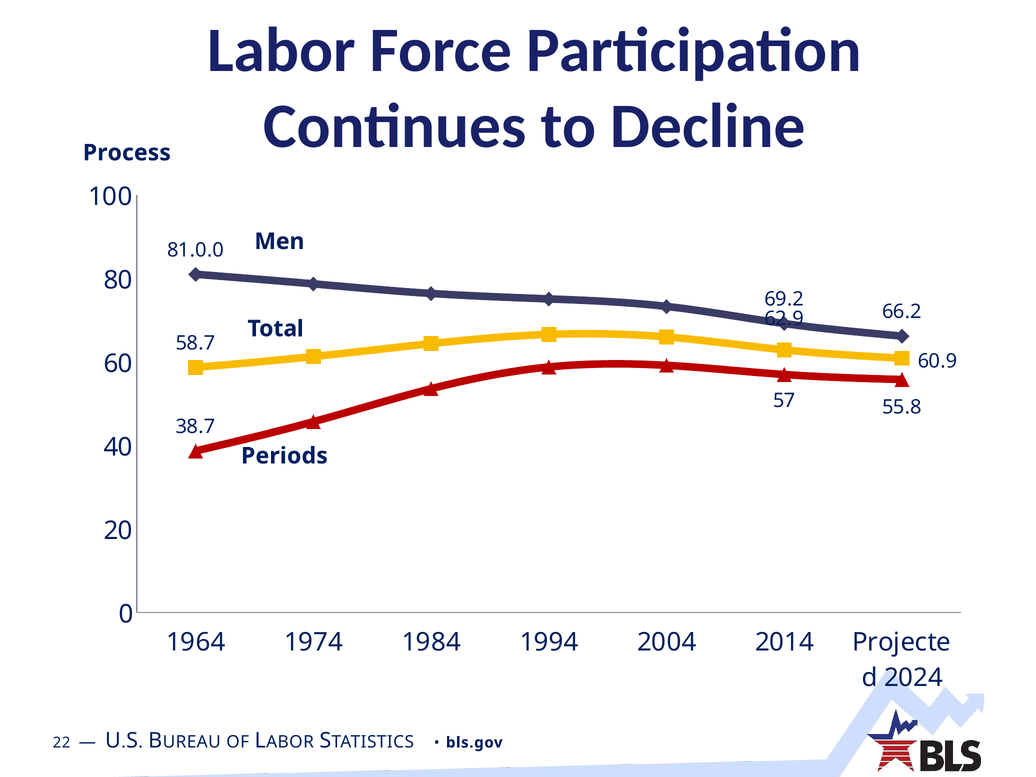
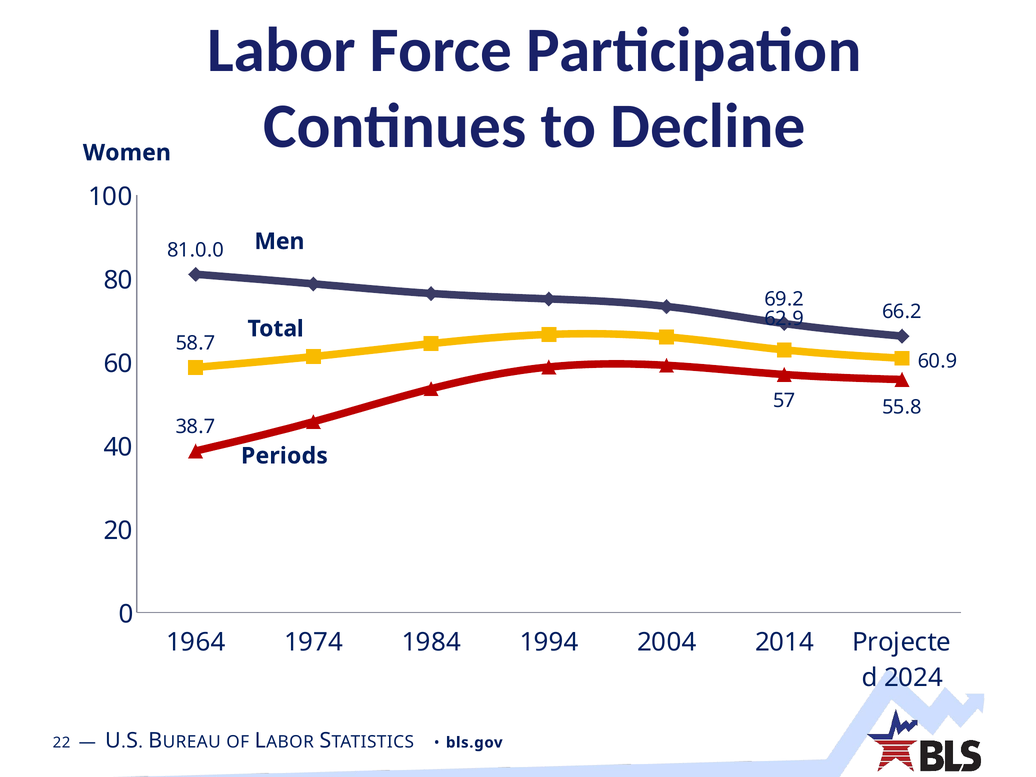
Process: Process -> Women
